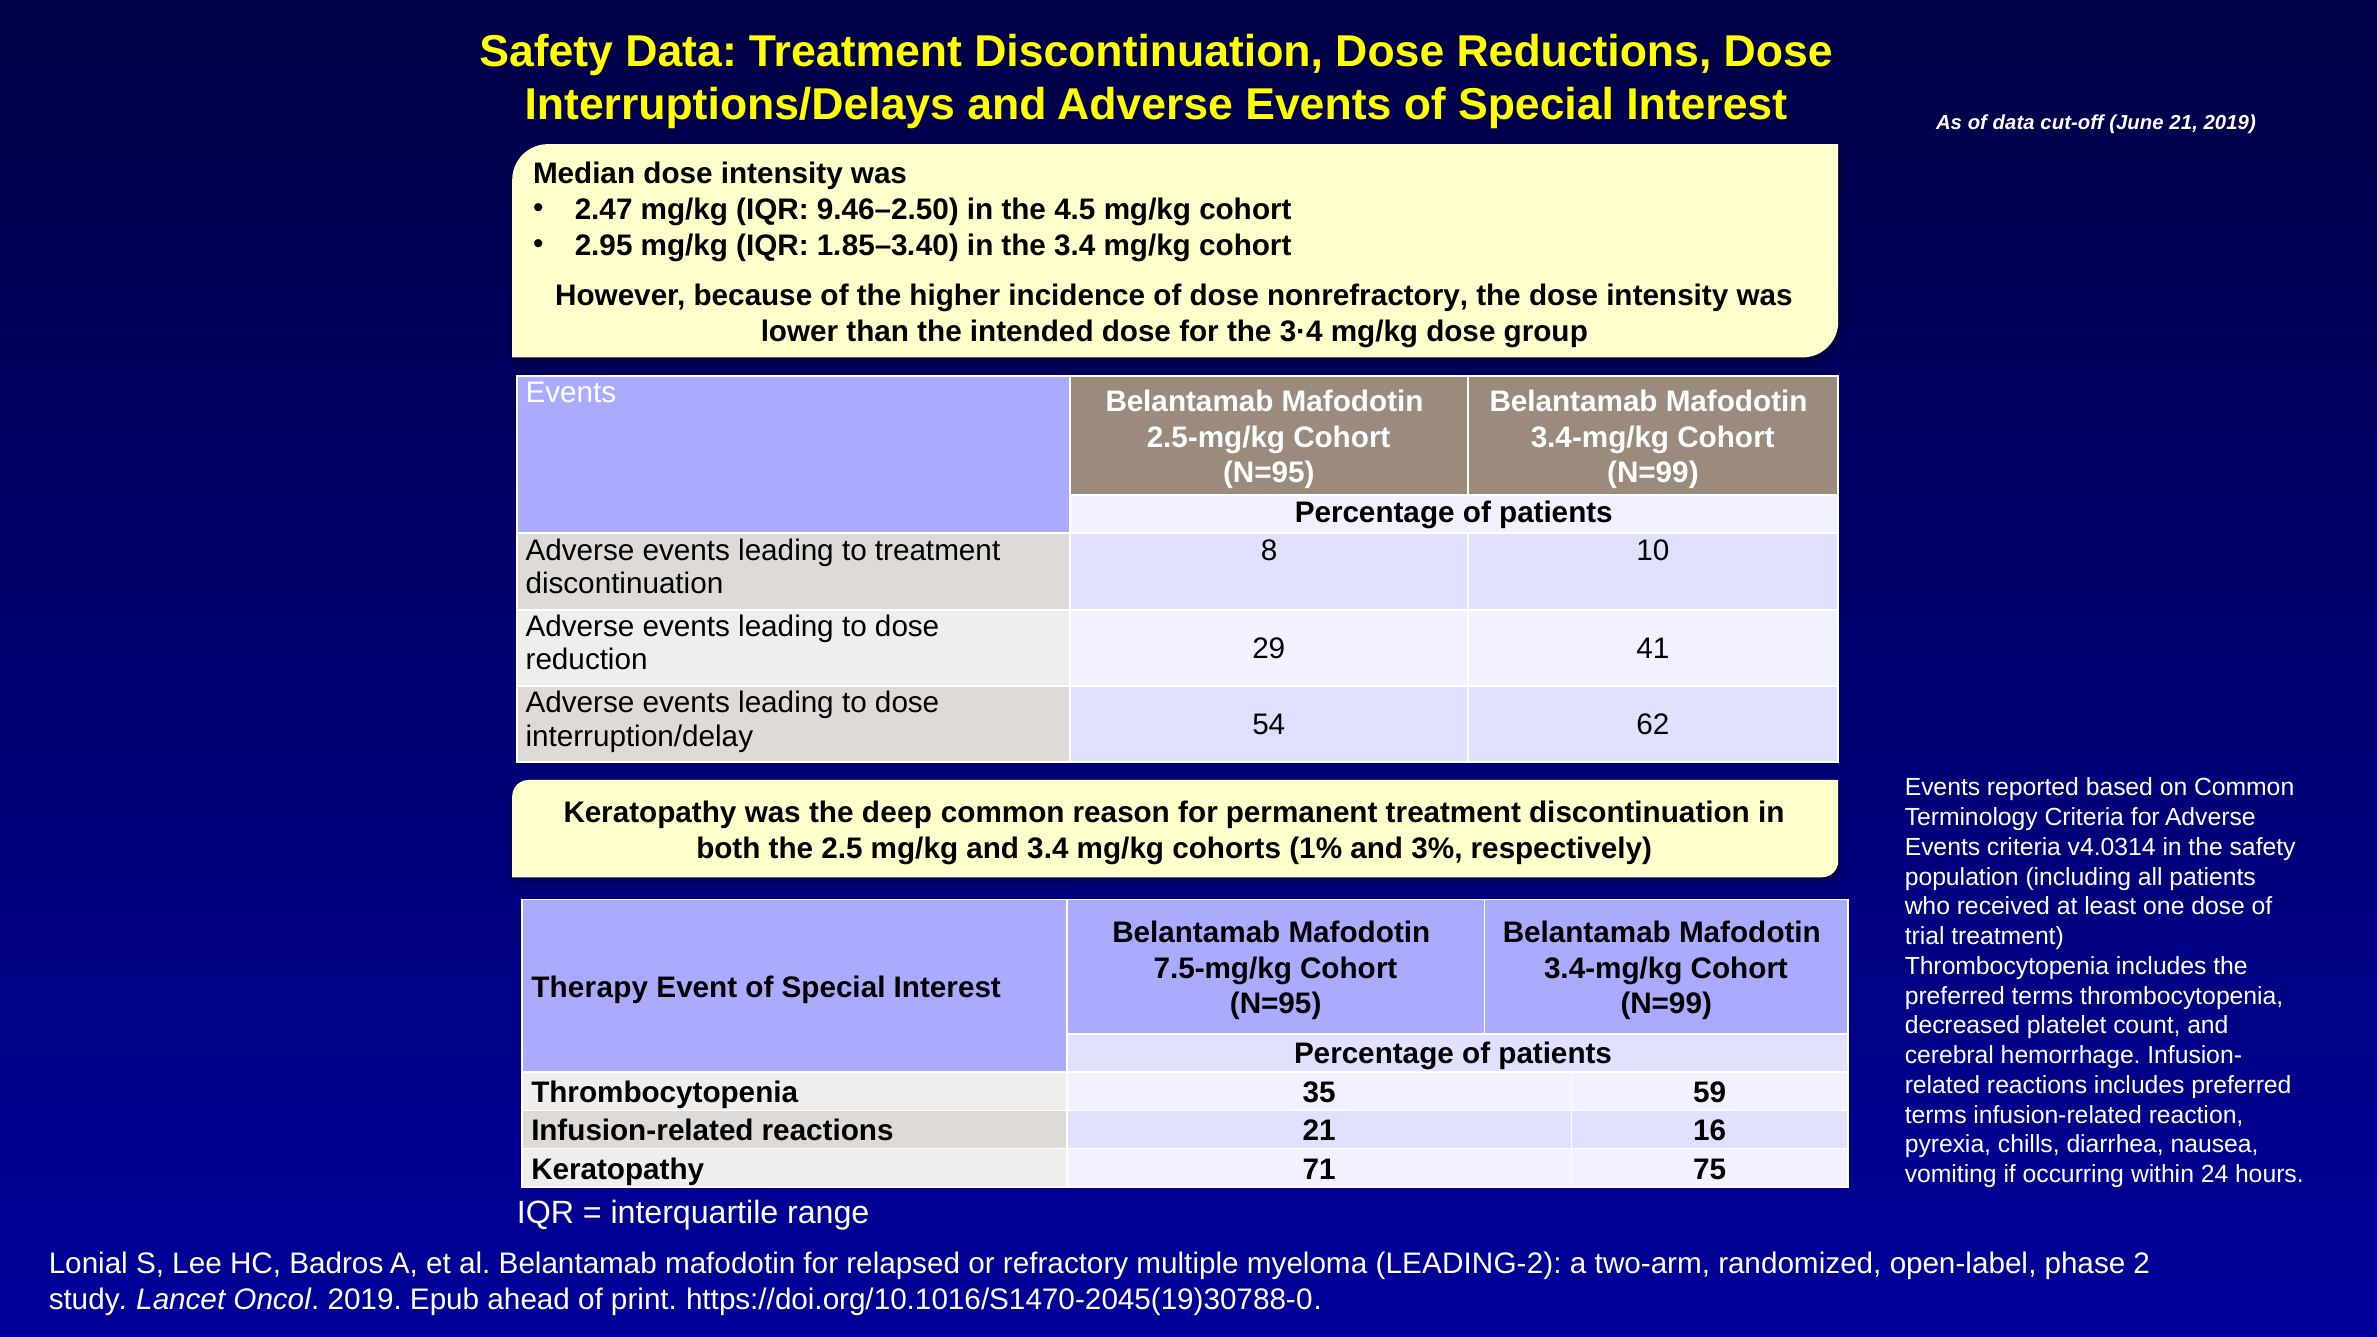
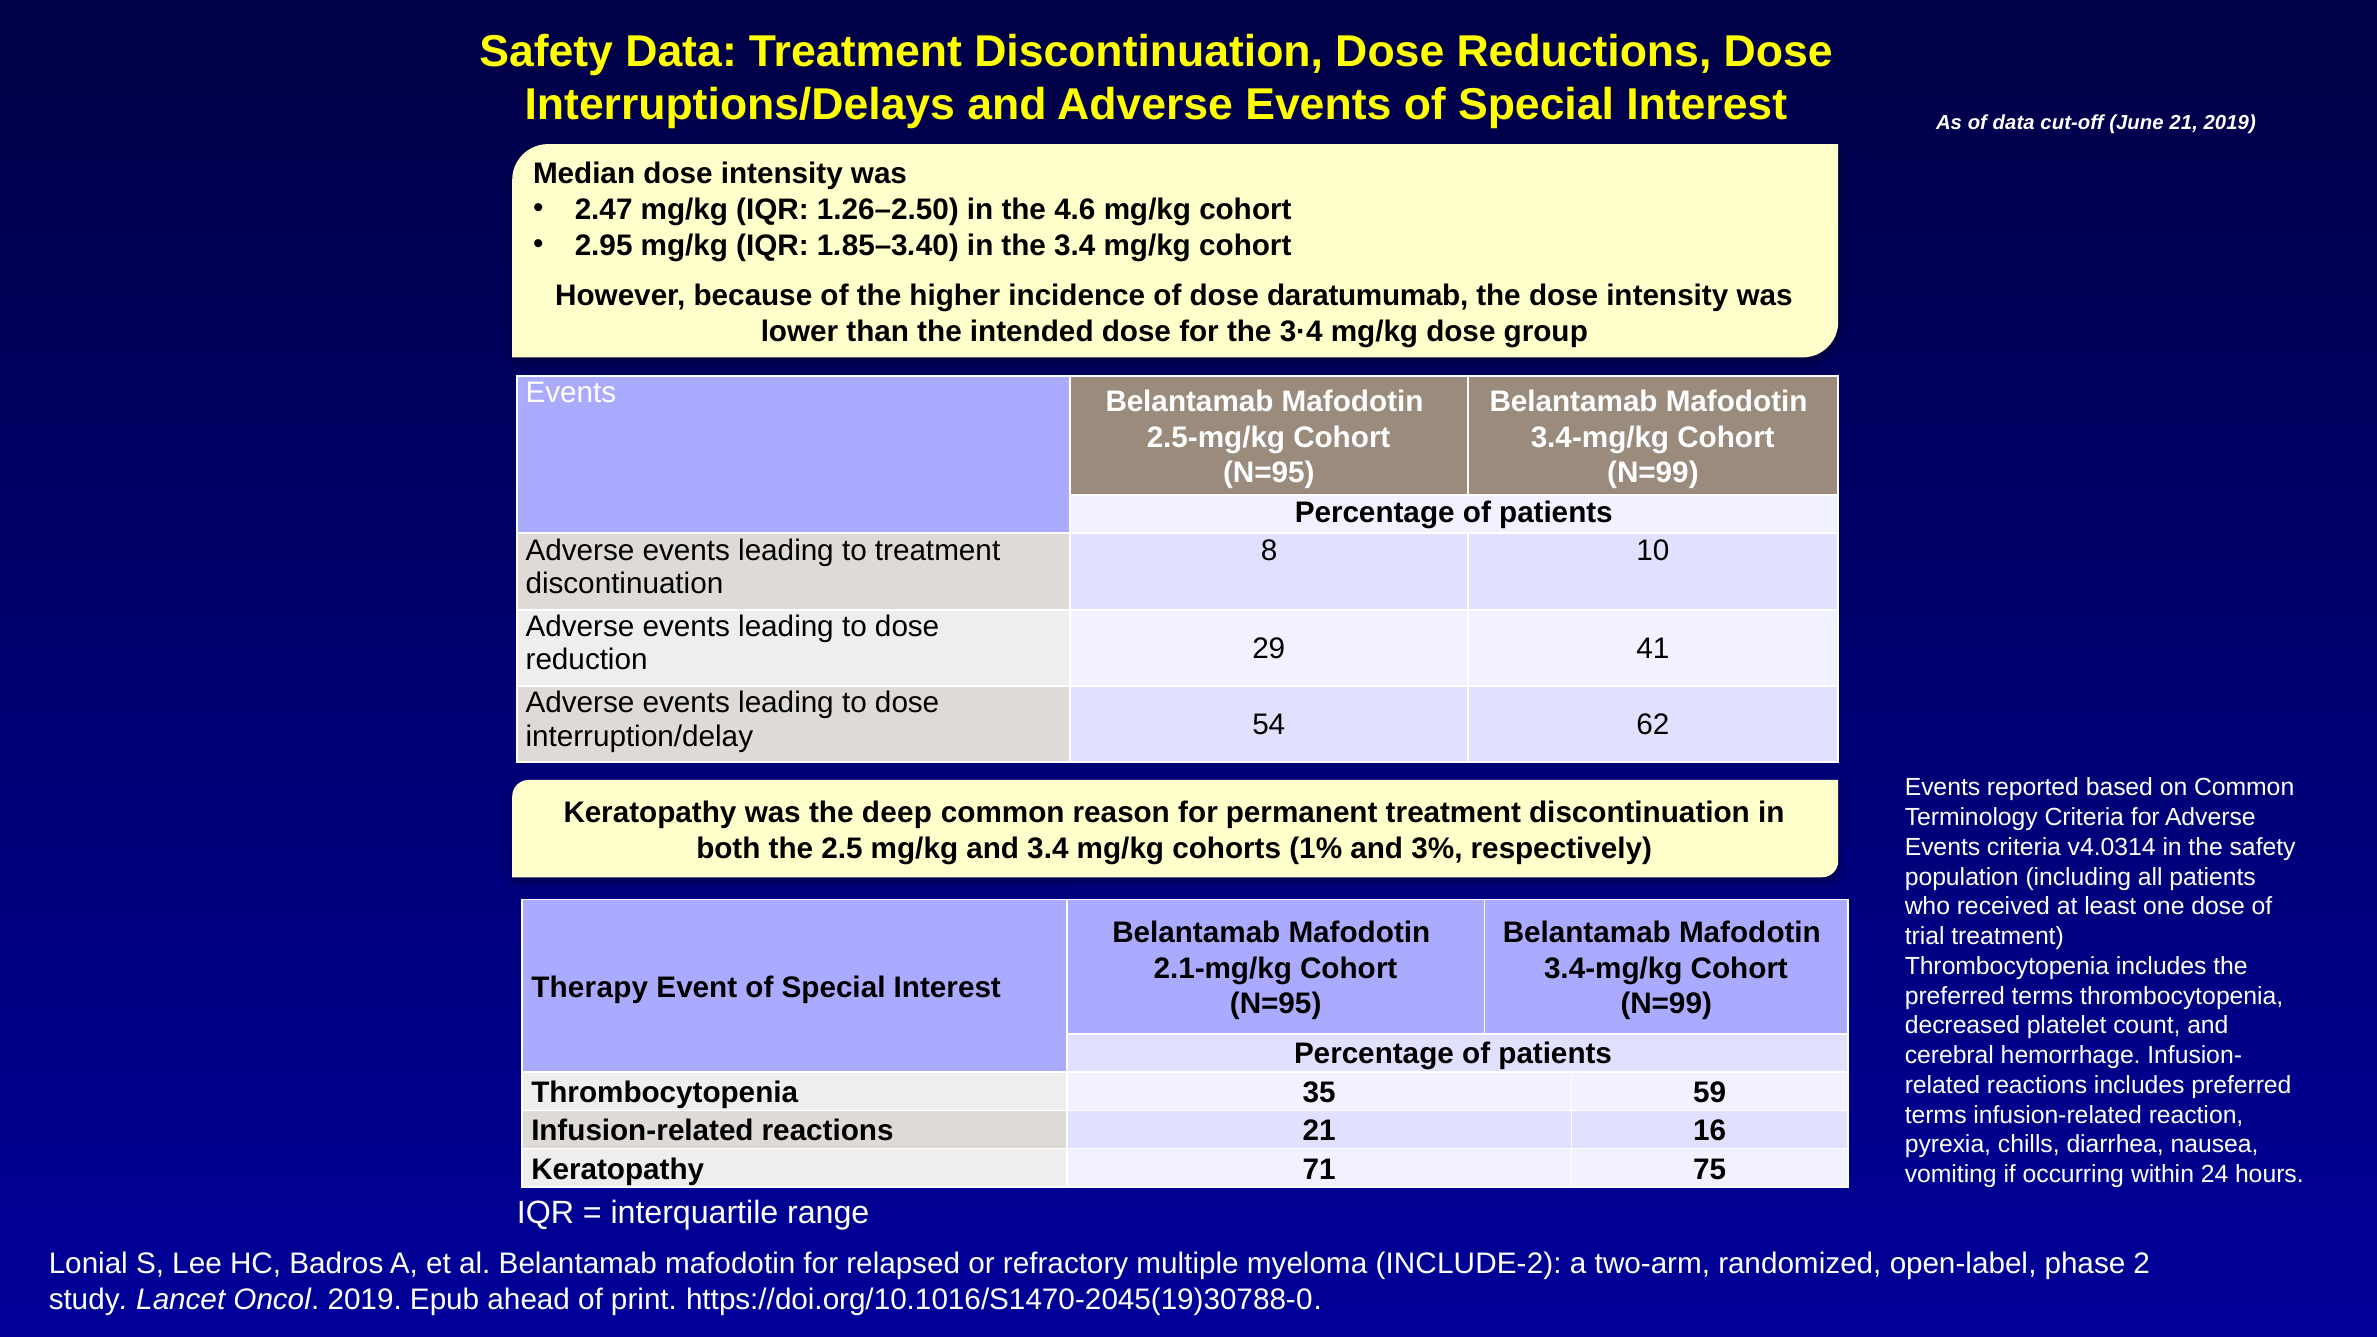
9.46–2.50: 9.46–2.50 -> 1.26–2.50
4.5: 4.5 -> 4.6
nonrefractory: nonrefractory -> daratumumab
7.5-mg/kg: 7.5-mg/kg -> 2.1-mg/kg
LEADING-2: LEADING-2 -> INCLUDE-2
